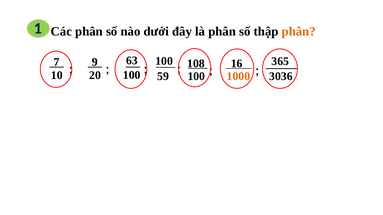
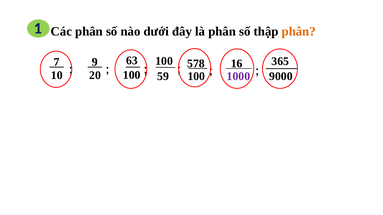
108: 108 -> 578
1000 colour: orange -> purple
3036: 3036 -> 9000
